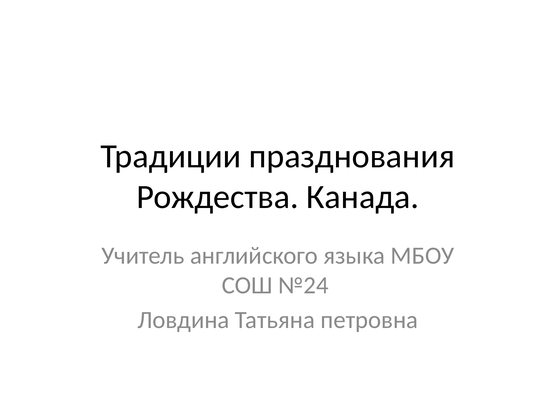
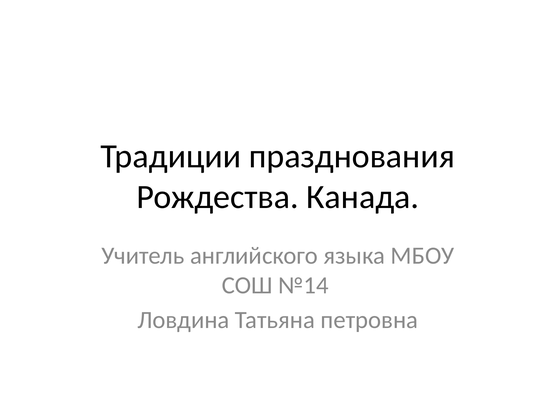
№24: №24 -> №14
